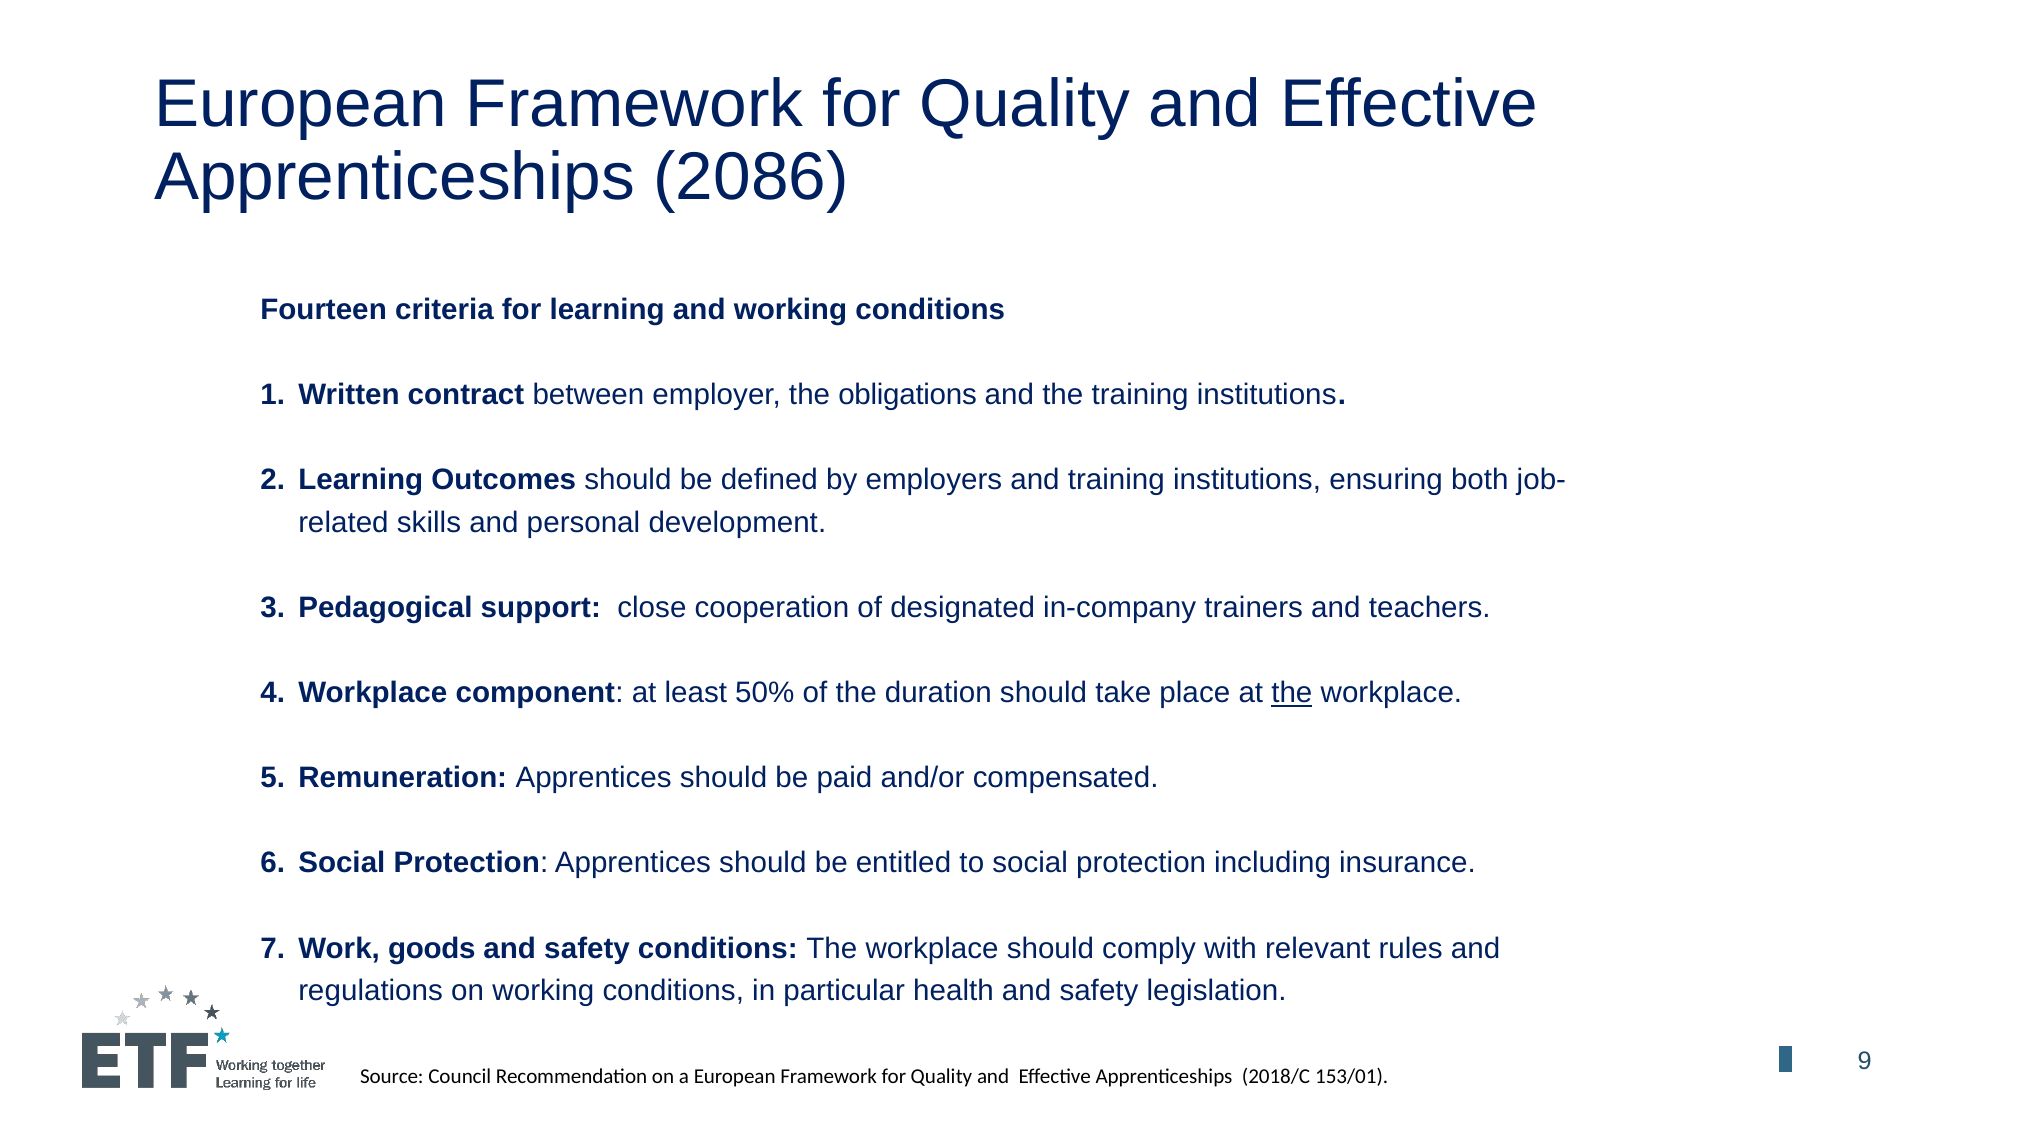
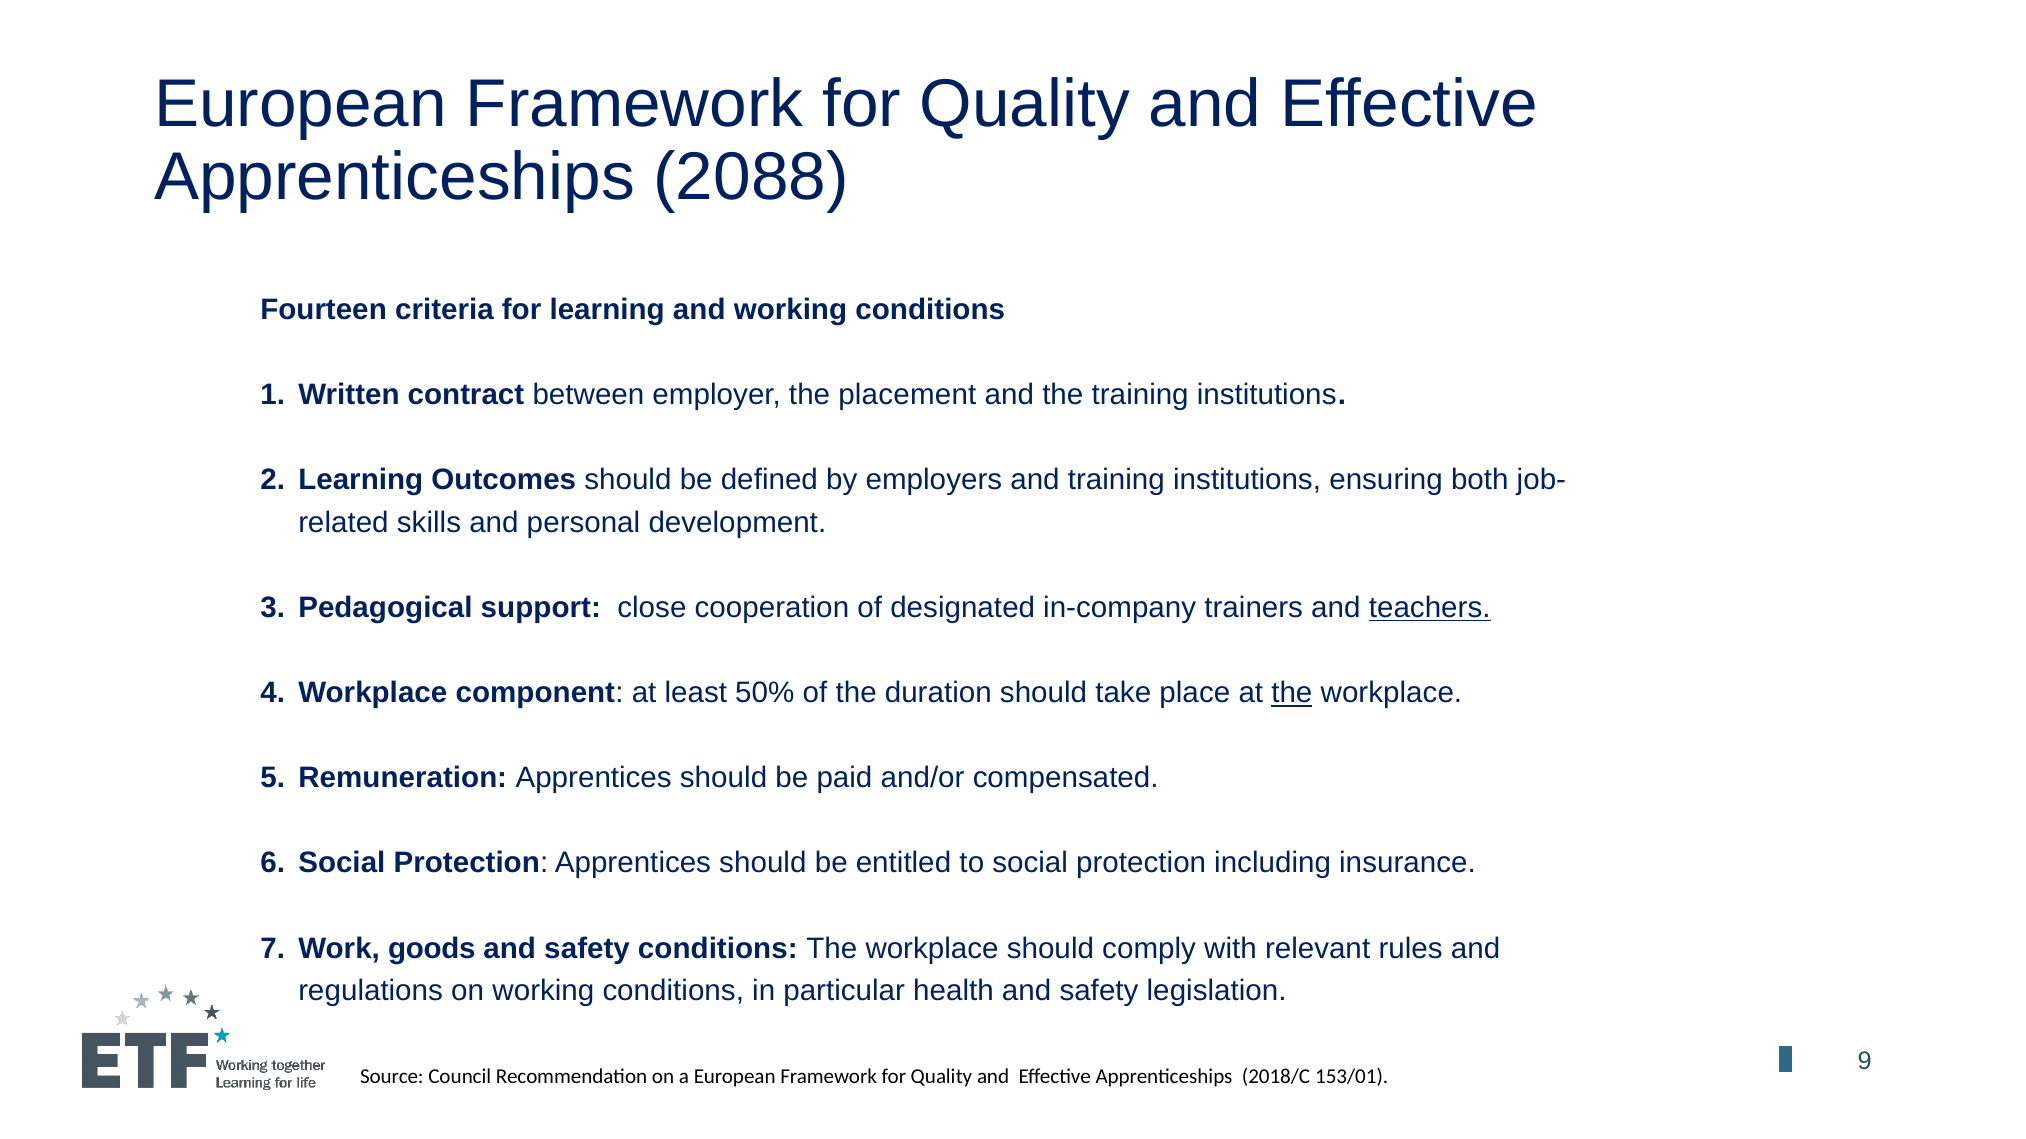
2086: 2086 -> 2088
obligations: obligations -> placement
teachers underline: none -> present
